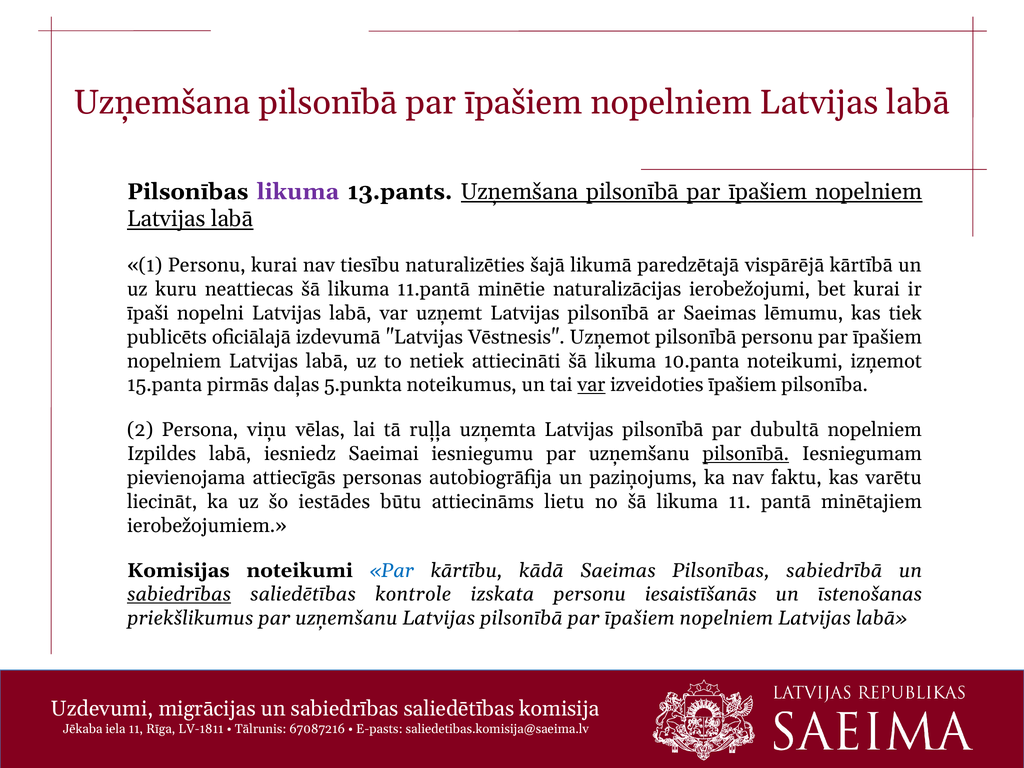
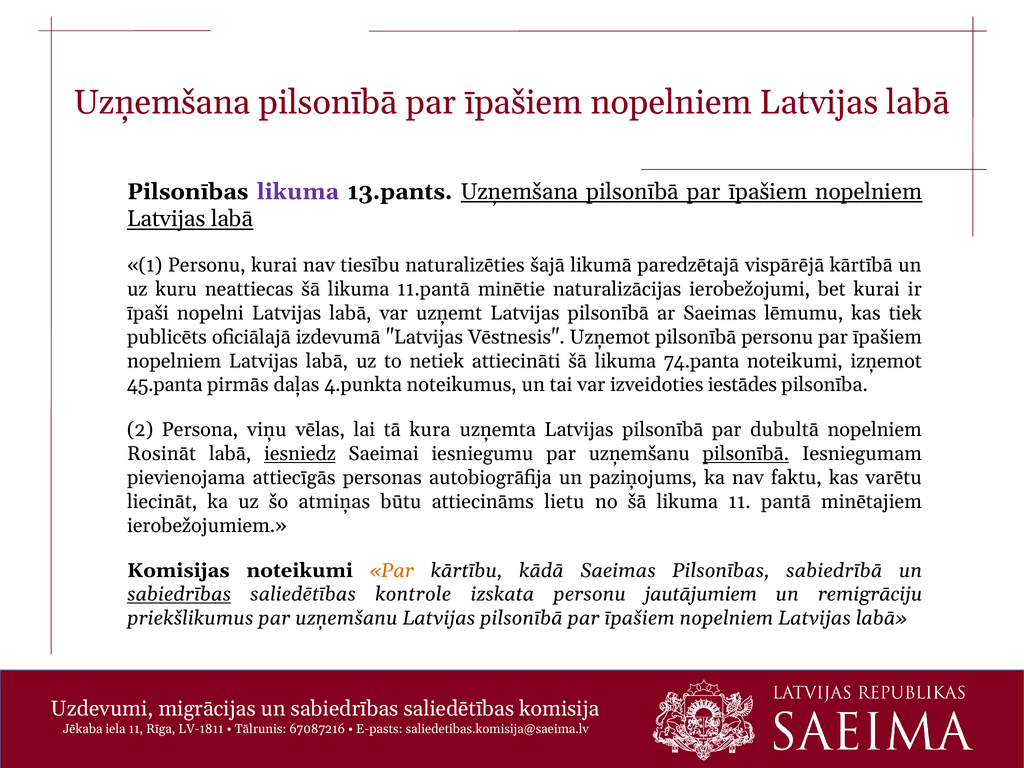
10.panta: 10.panta -> 74.panta
15.panta: 15.panta -> 45.panta
5.punkta: 5.punkta -> 4.punkta
var at (591, 385) underline: present -> none
izveidoties īpašiem: īpašiem -> iestādes
ruļļa: ruļļa -> kura
Izpildes: Izpildes -> Rosināt
iesniedz underline: none -> present
iestādes: iestādes -> atmiņas
Par at (392, 570) colour: blue -> orange
iesaistīšanās: iesaistīšanās -> jautājumiem
īstenošanas: īstenošanas -> remigrāciju
